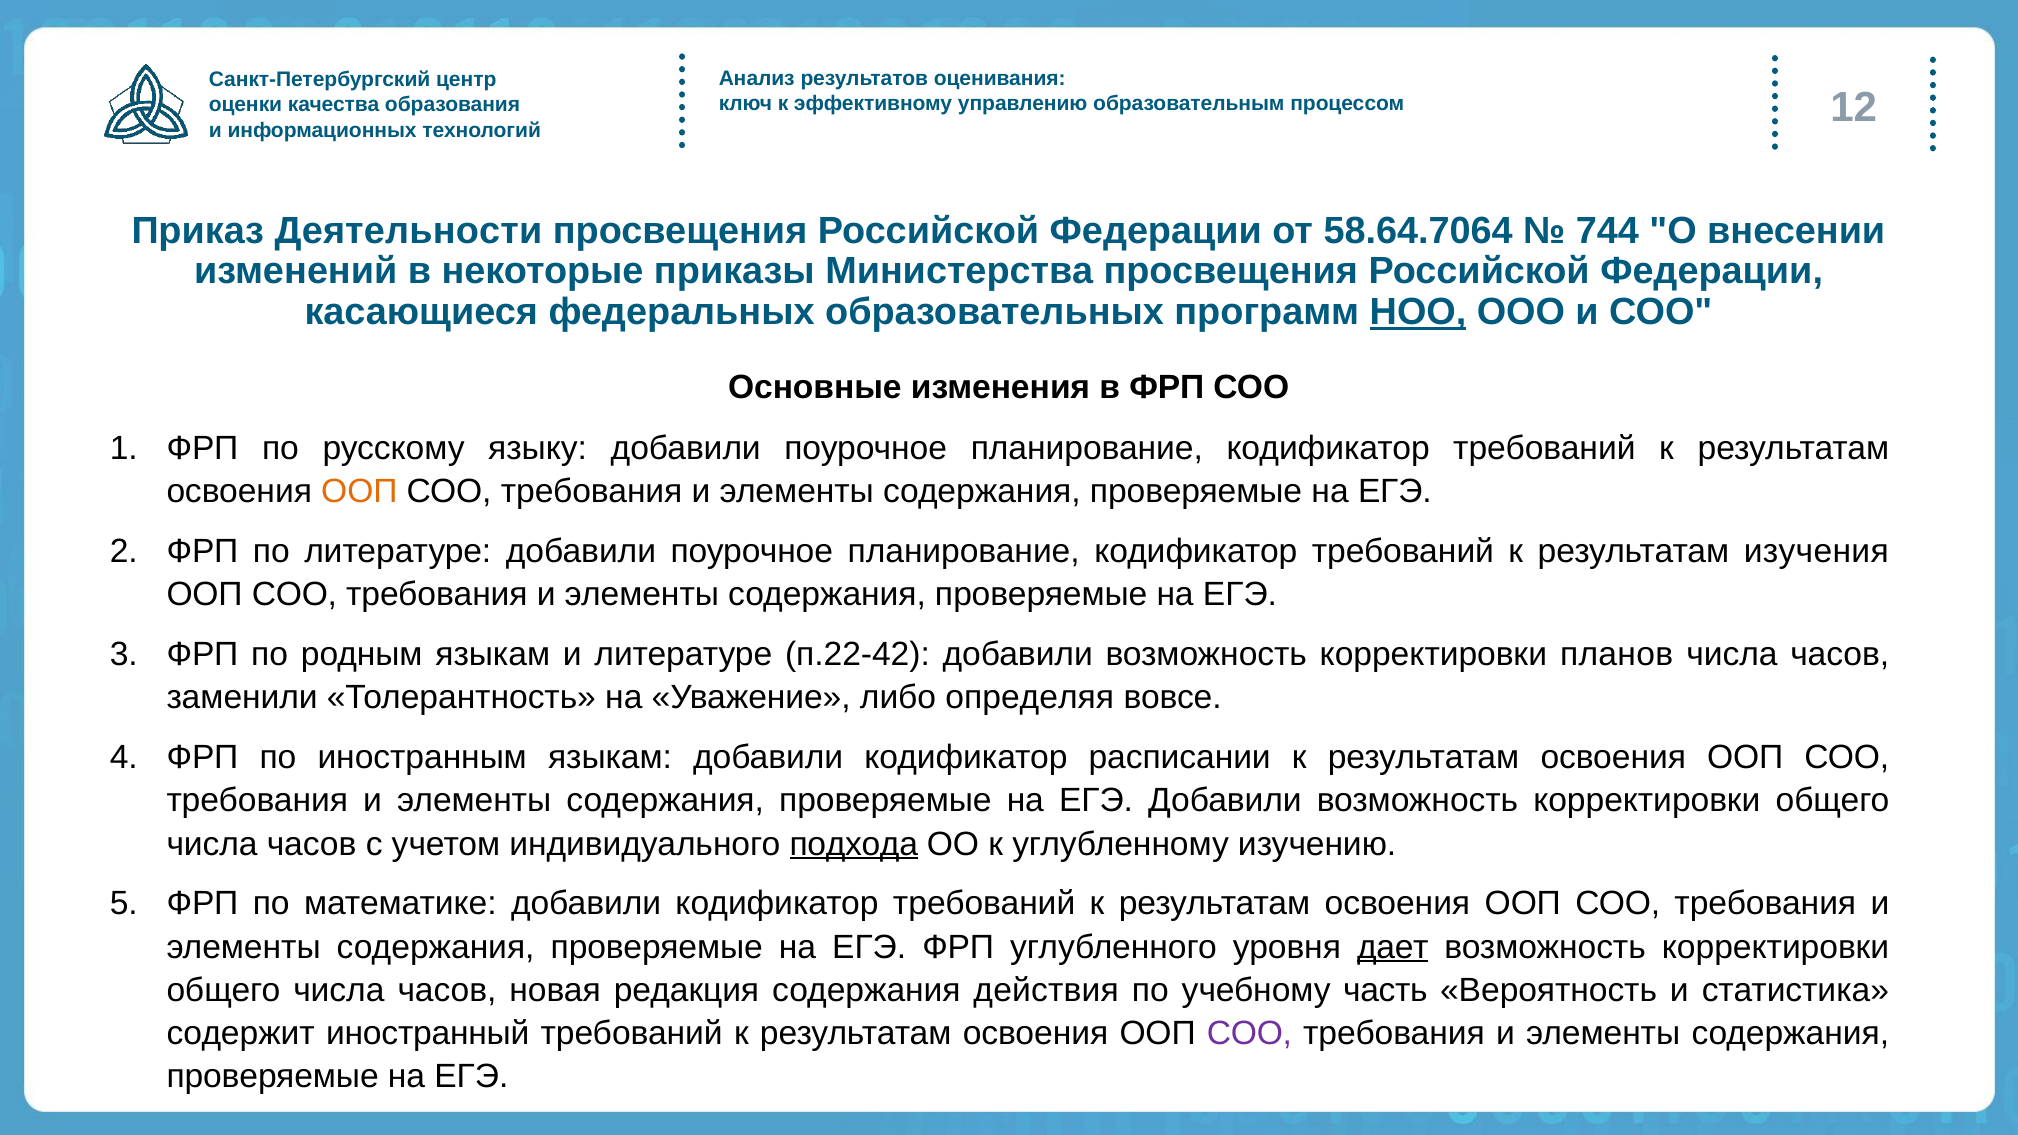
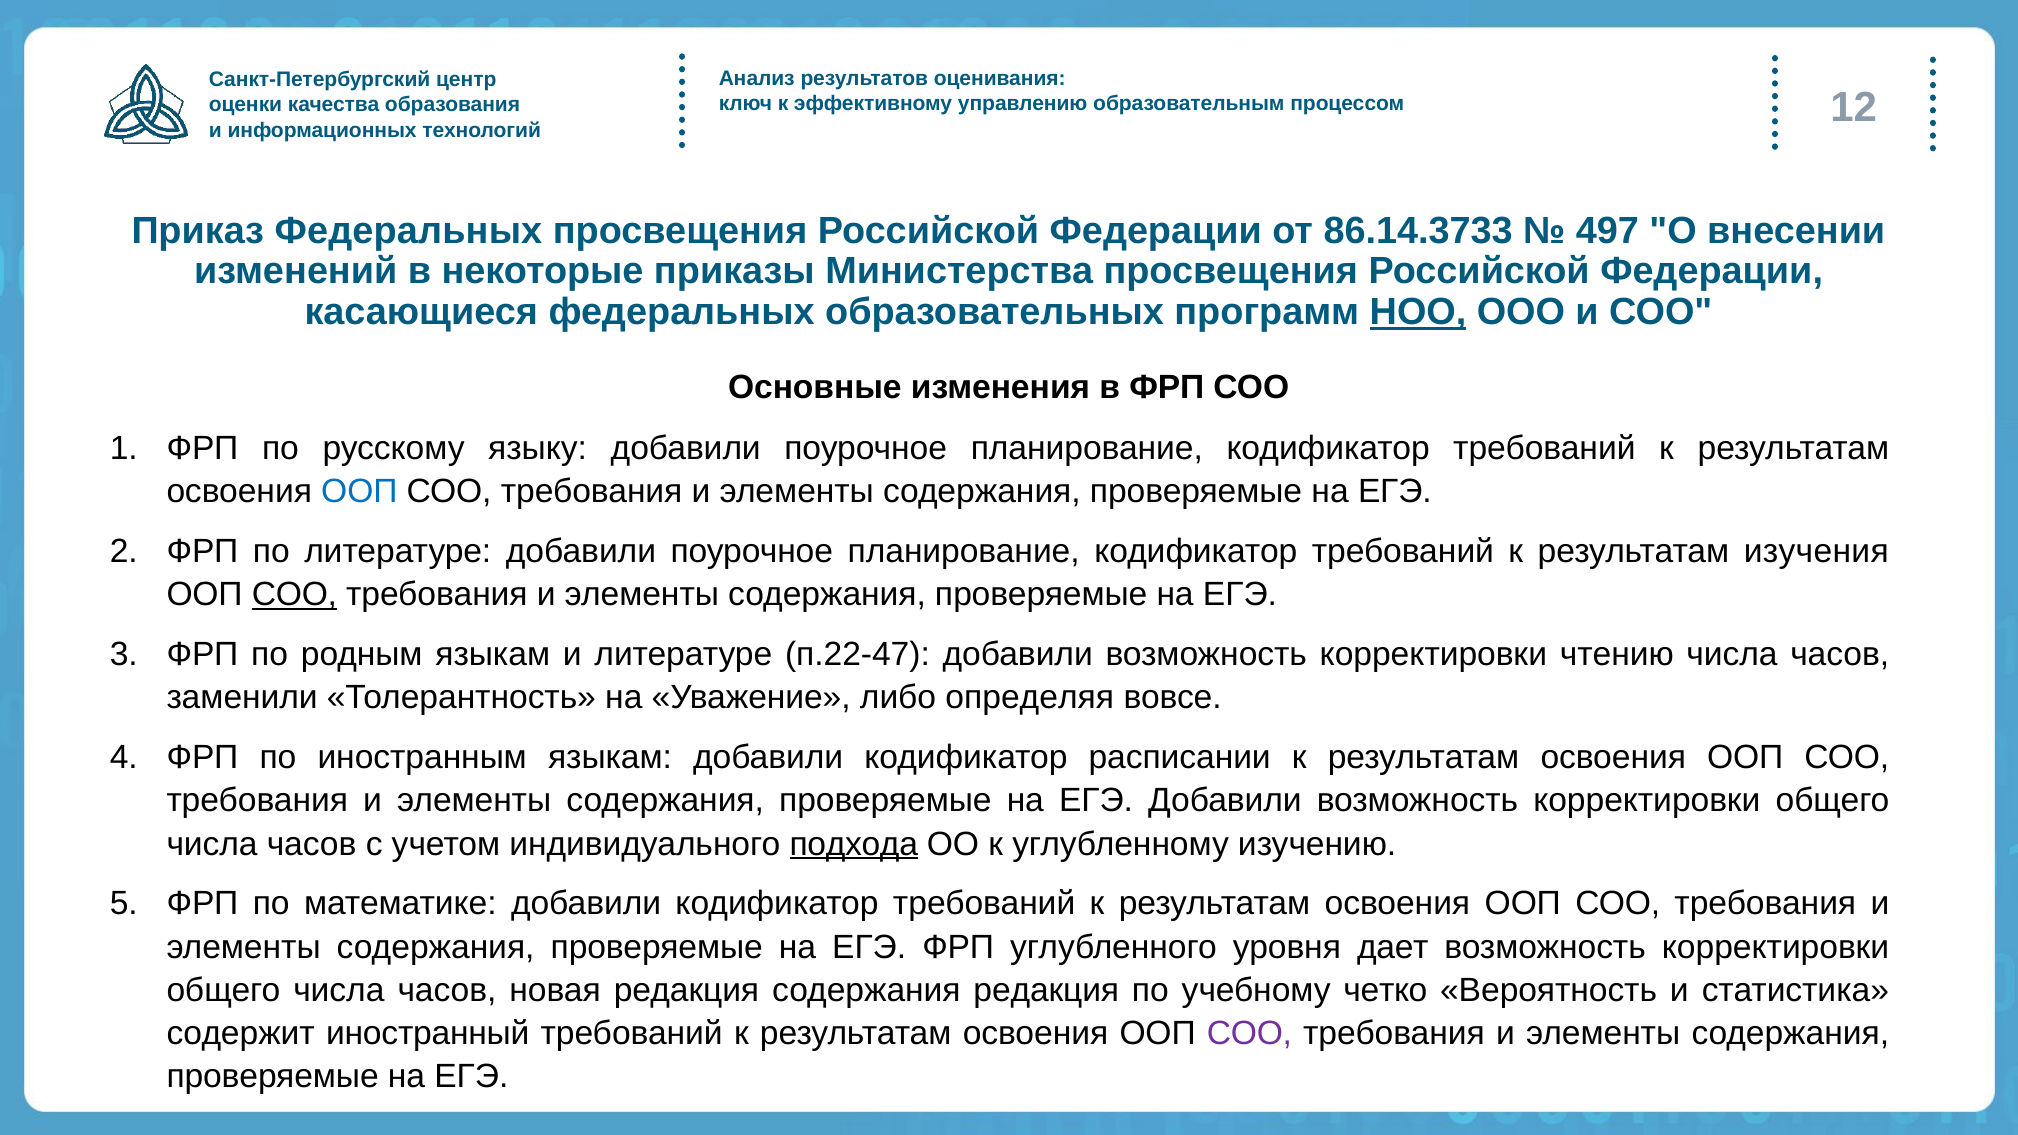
Приказ Деятельности: Деятельности -> Федеральных
58.64.7064: 58.64.7064 -> 86.14.3733
744: 744 -> 497
ООП at (359, 492) colour: orange -> blue
СОО at (294, 595) underline: none -> present
п.22-42: п.22-42 -> п.22-47
планов: планов -> чтению
дает underline: present -> none
содержания действия: действия -> редакция
часть: часть -> четко
